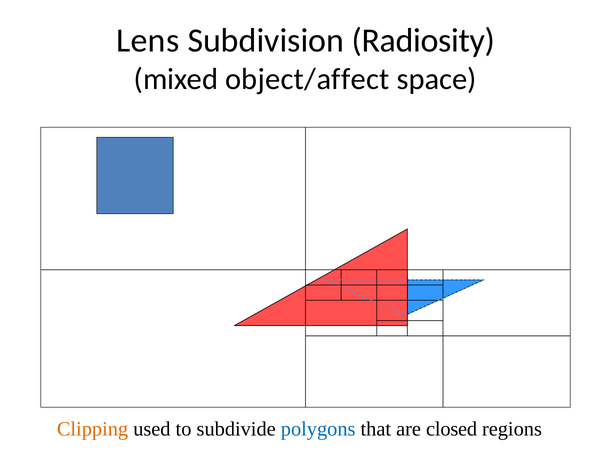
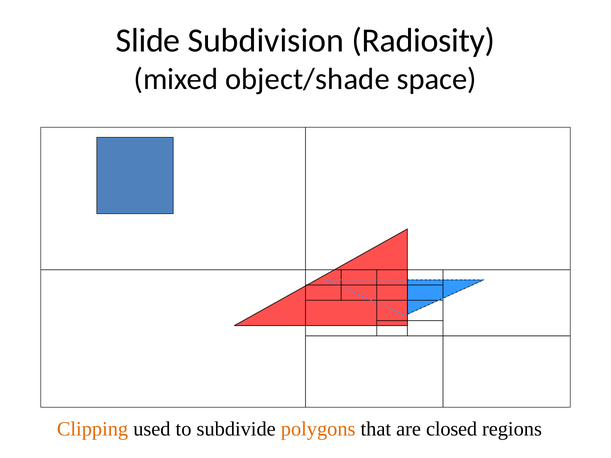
Lens: Lens -> Slide
object/affect: object/affect -> object/shade
polygons colour: blue -> orange
